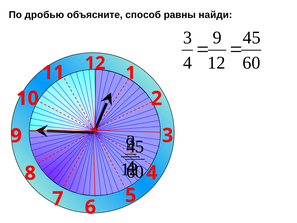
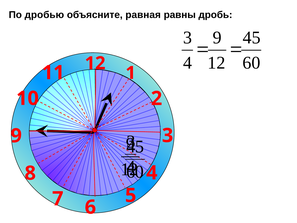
способ: способ -> равная
найди: найди -> дробь
